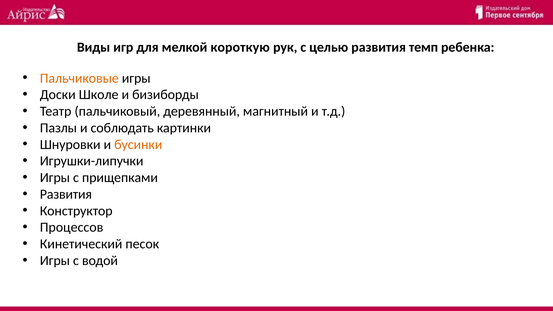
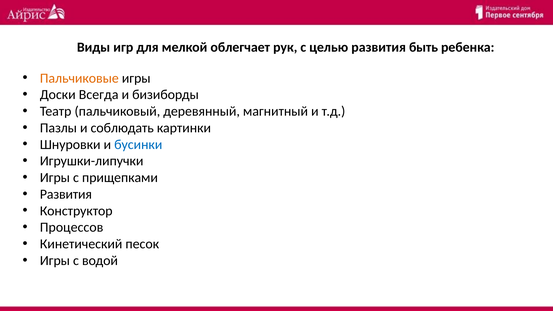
короткую: короткую -> облегчает
темп: темп -> быть
Школе: Школе -> Всегда
бусинки colour: orange -> blue
